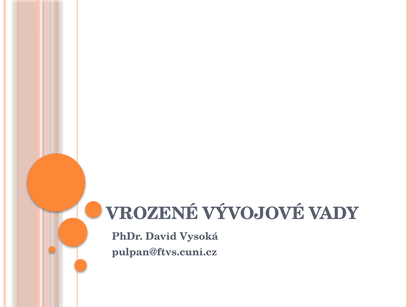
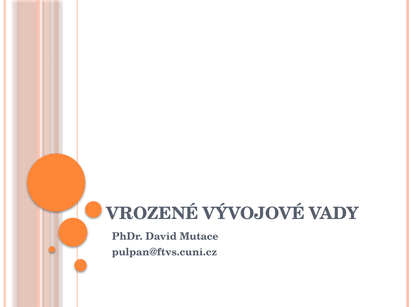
Vysoká: Vysoká -> Mutace
